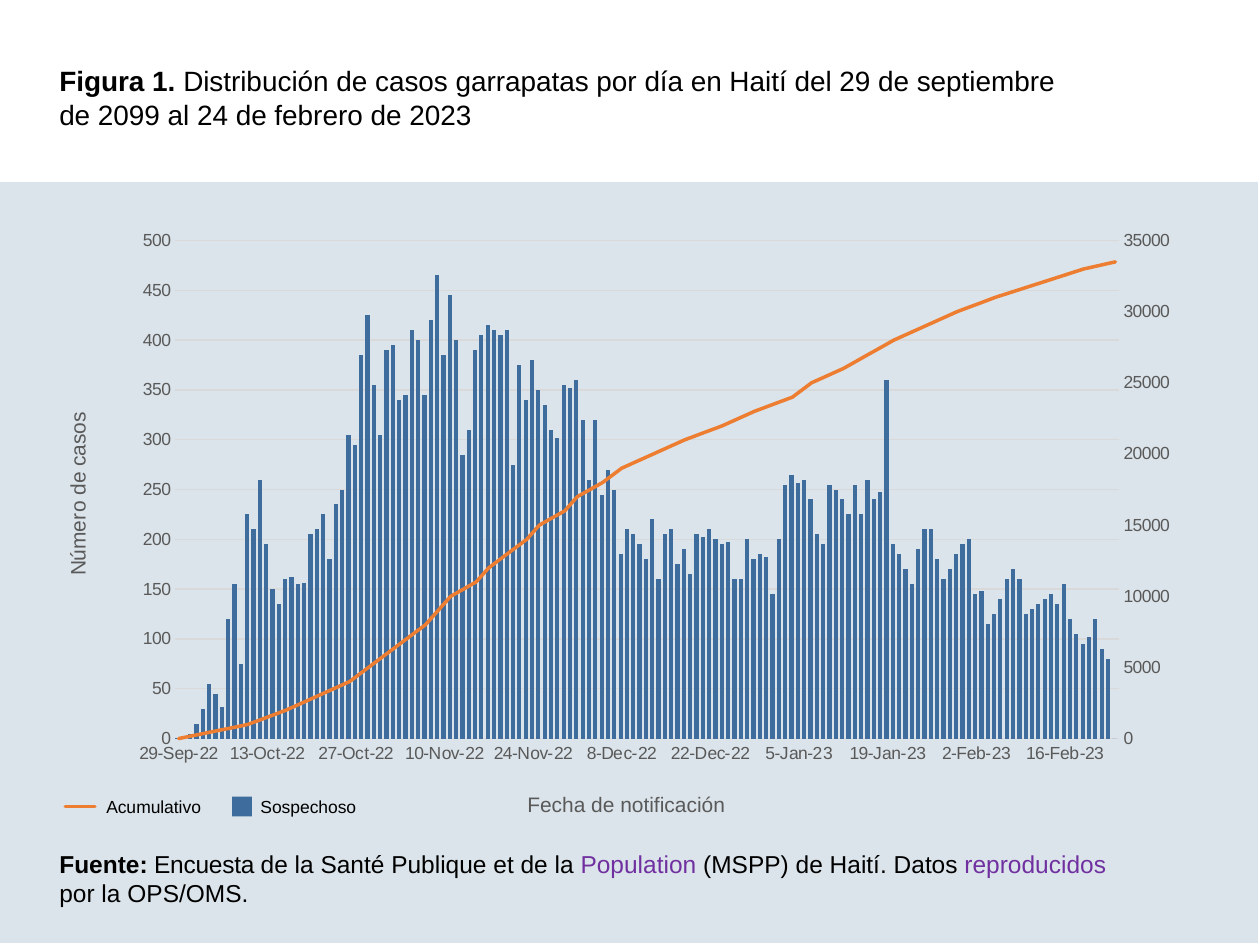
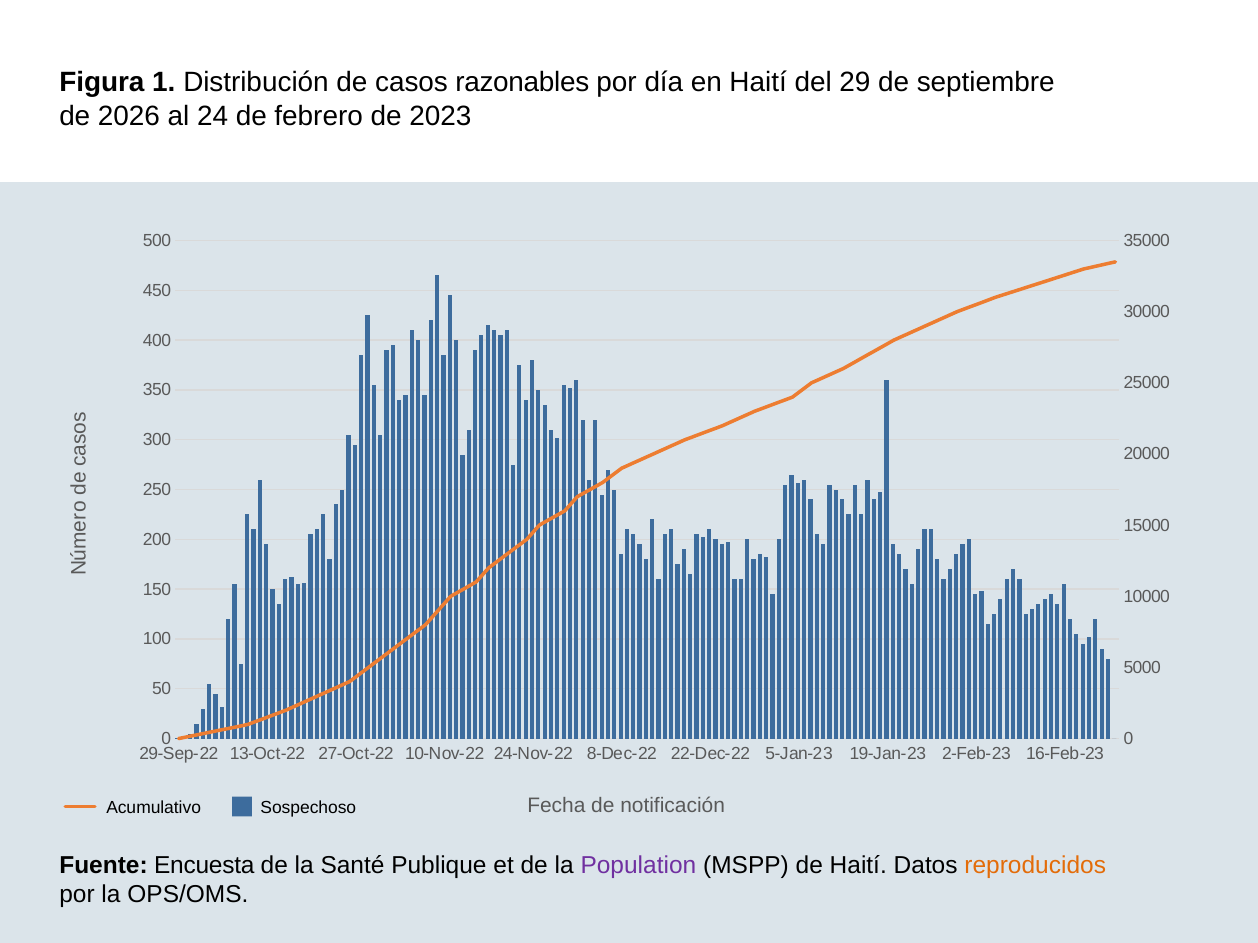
garrapatas: garrapatas -> razonables
2099: 2099 -> 2026
reproducidos colour: purple -> orange
